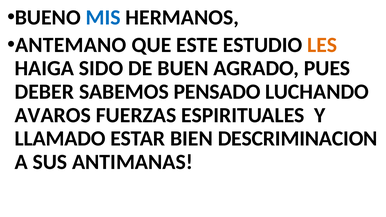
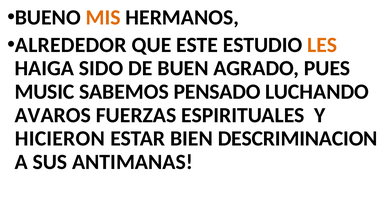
MIS colour: blue -> orange
ANTEMANO: ANTEMANO -> ALREDEDOR
DEBER: DEBER -> MUSIC
LLAMADO: LLAMADO -> HICIERON
